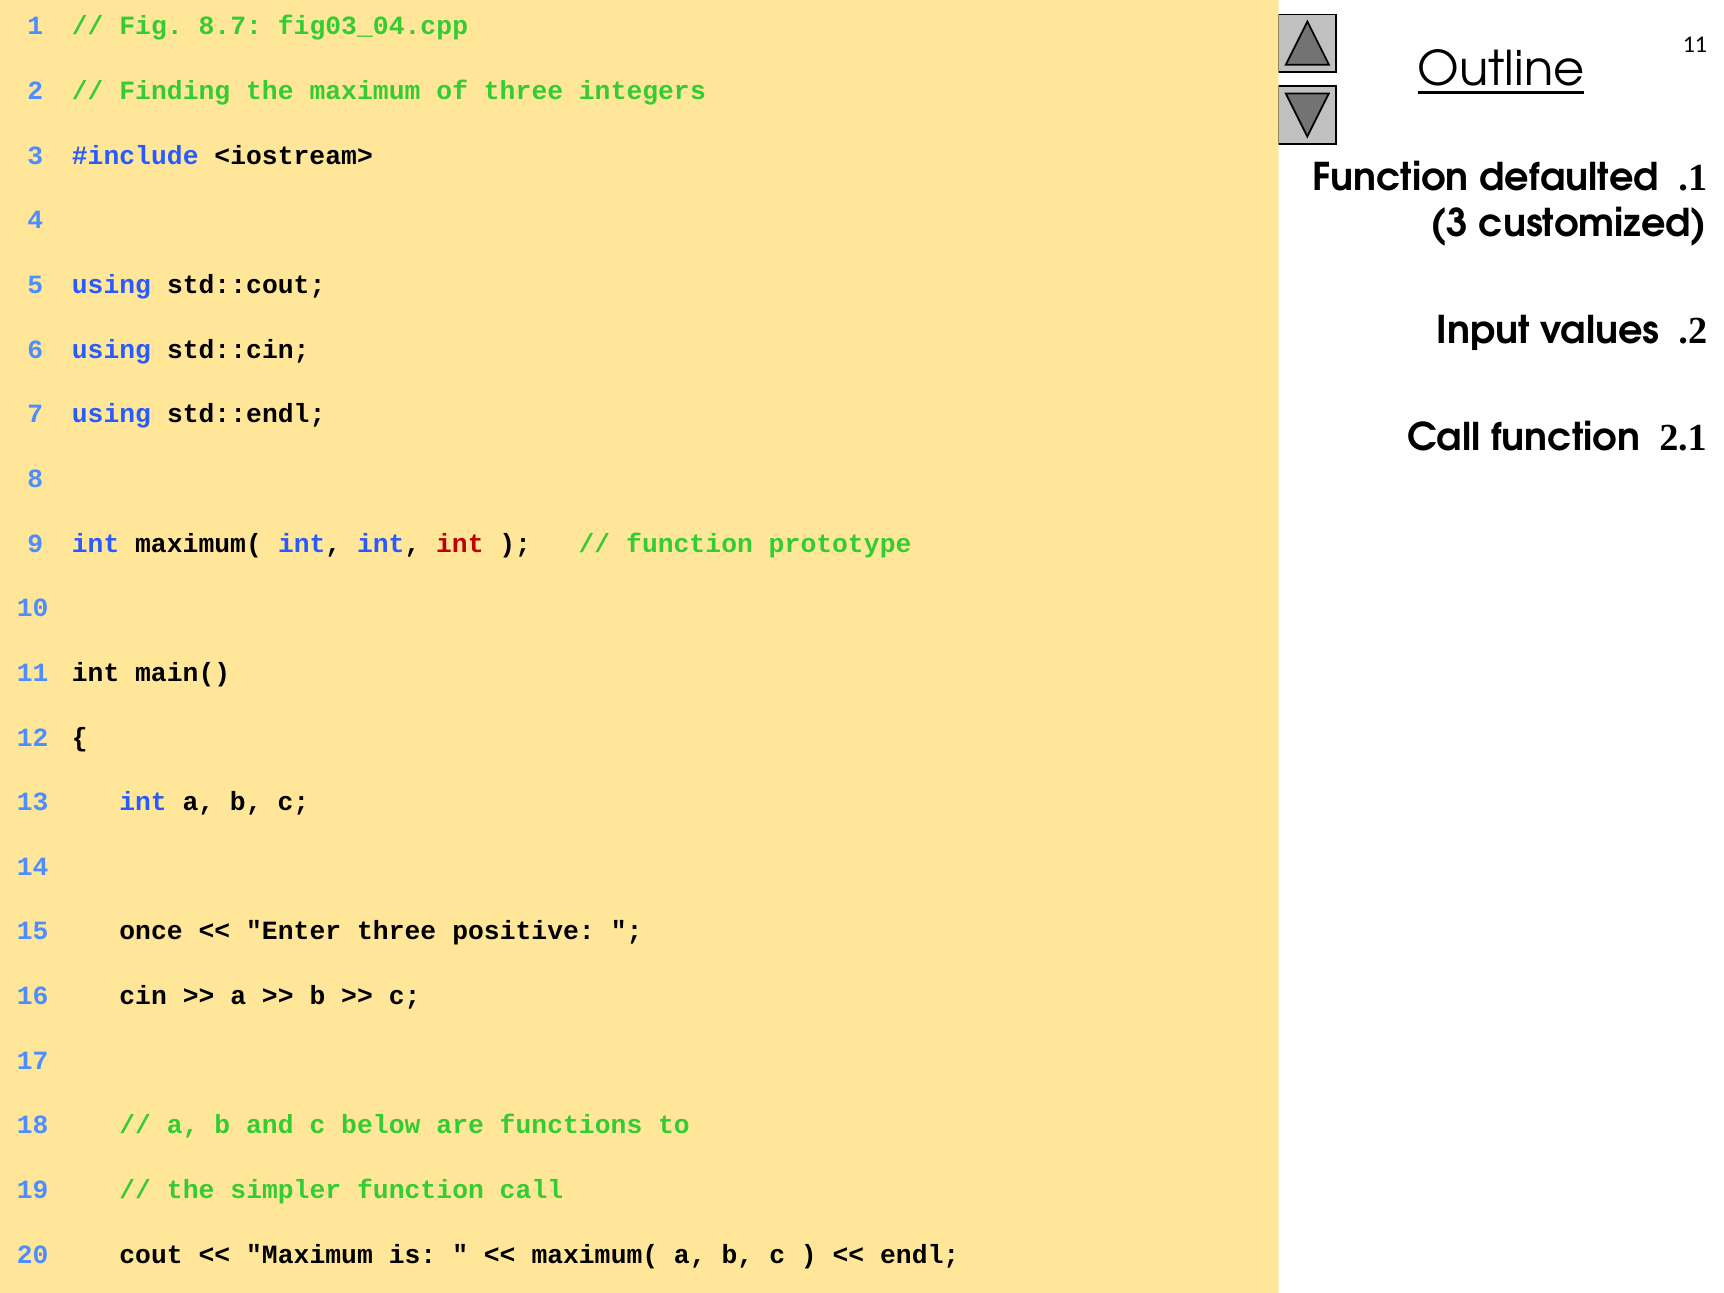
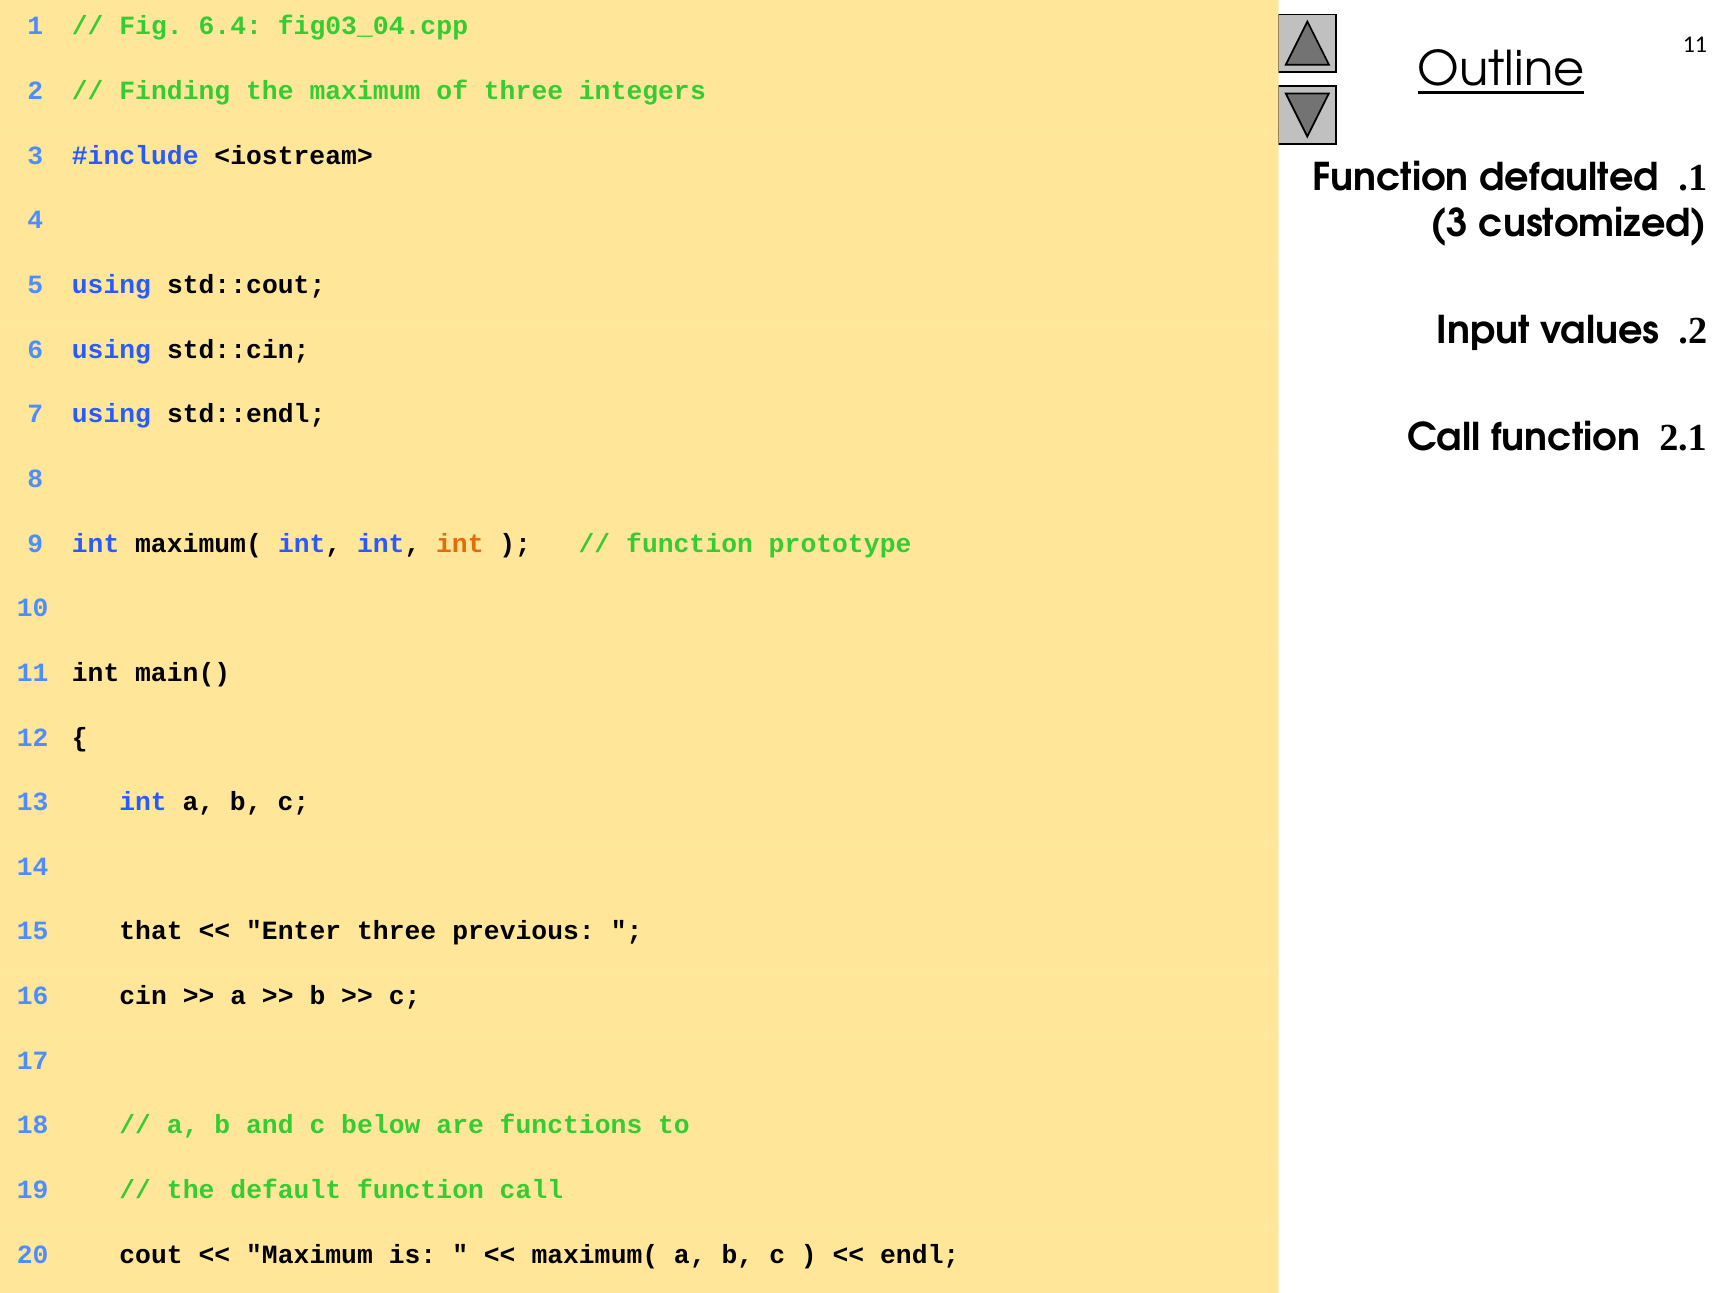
8.7: 8.7 -> 6.4
int at (460, 543) colour: red -> orange
once: once -> that
positive: positive -> previous
simpler: simpler -> default
